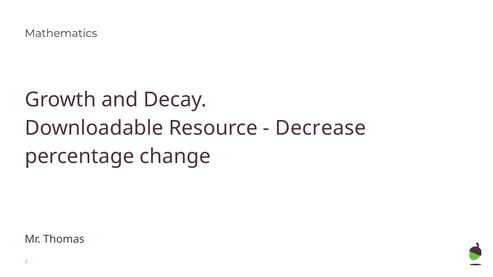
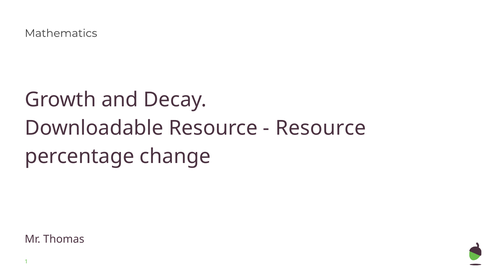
Decrease at (321, 128): Decrease -> Resource
